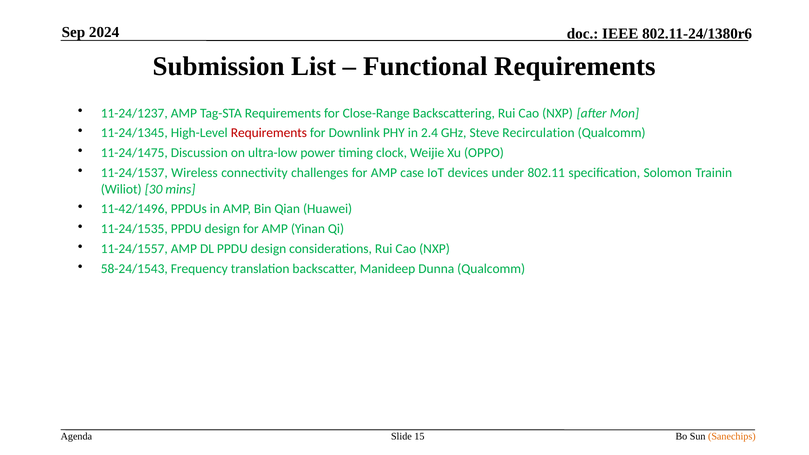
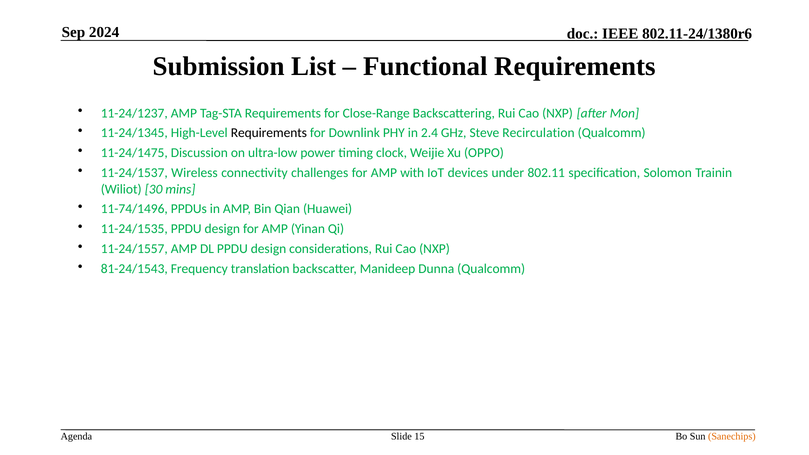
Requirements at (269, 133) colour: red -> black
case: case -> with
11-42/1496: 11-42/1496 -> 11-74/1496
58-24/1543: 58-24/1543 -> 81-24/1543
